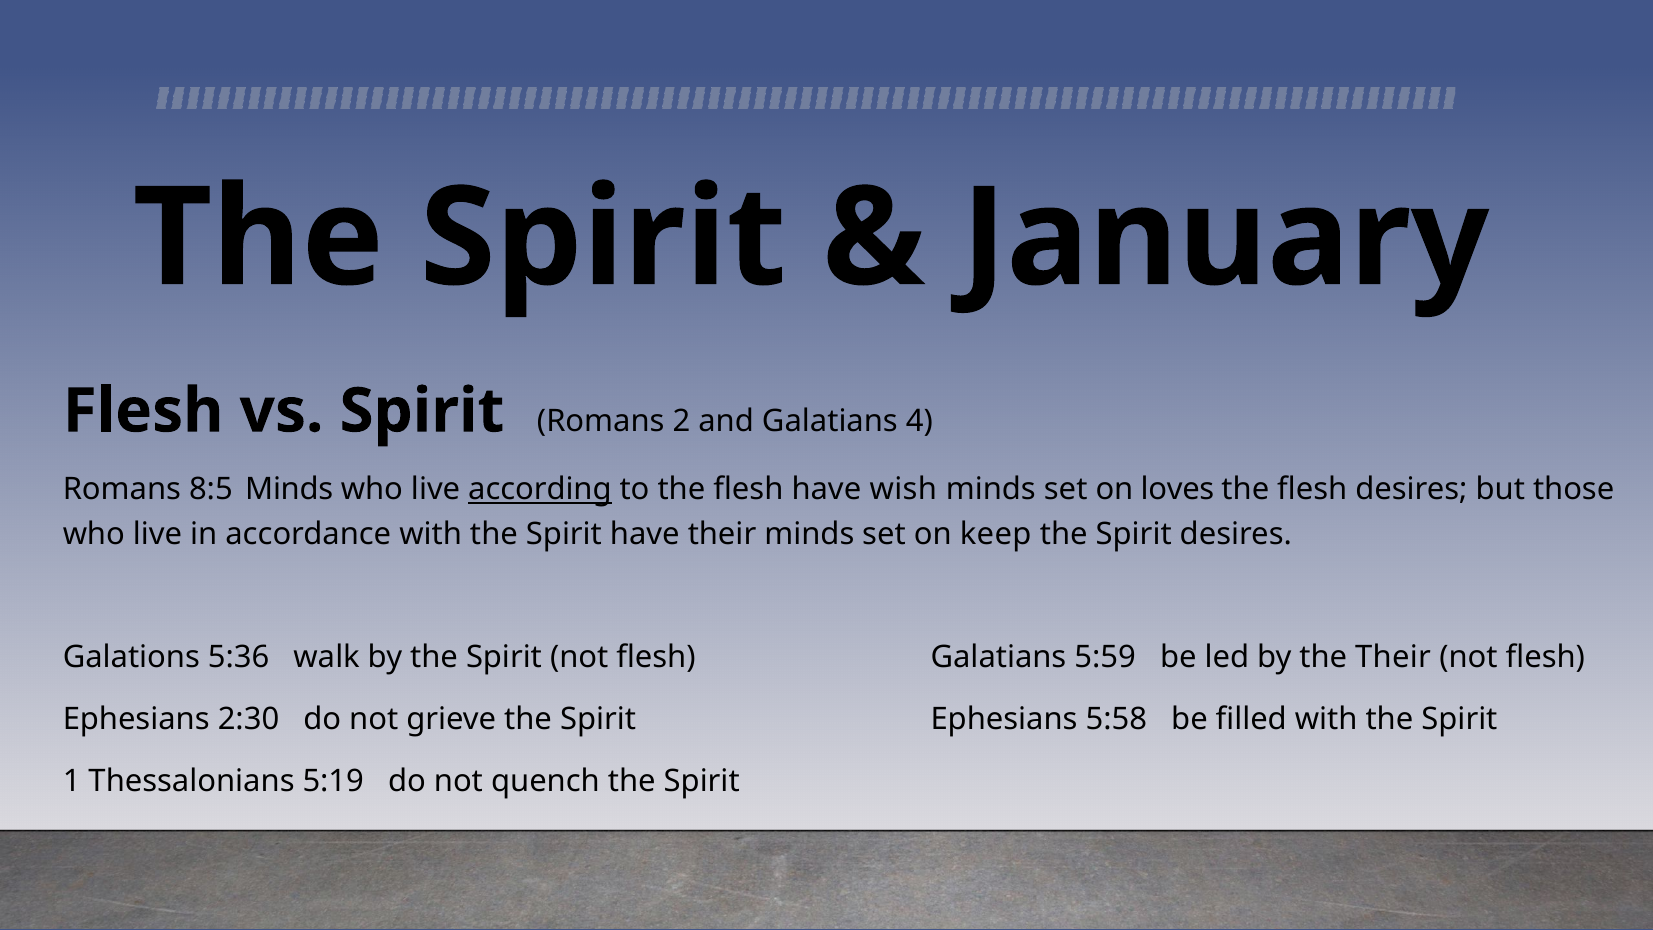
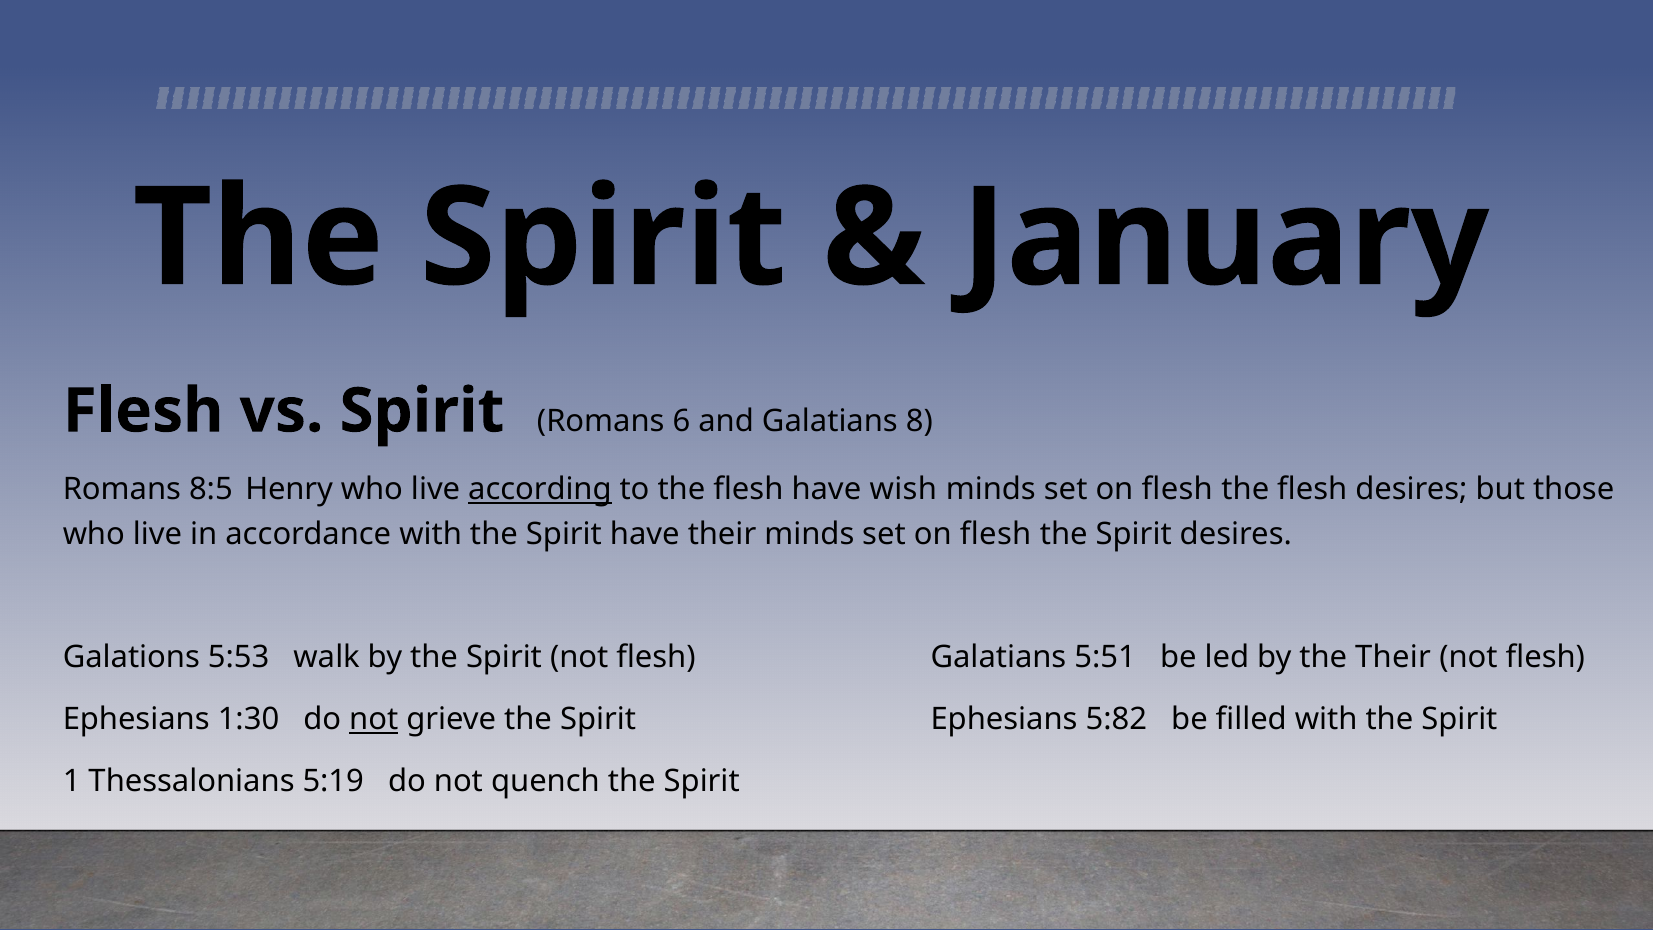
2: 2 -> 6
4: 4 -> 8
8:5 Minds: Minds -> Henry
loves at (1178, 489): loves -> flesh
keep at (996, 534): keep -> flesh
5:36: 5:36 -> 5:53
5:59: 5:59 -> 5:51
2:30: 2:30 -> 1:30
not at (374, 719) underline: none -> present
5:58: 5:58 -> 5:82
